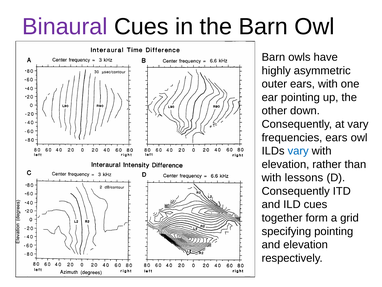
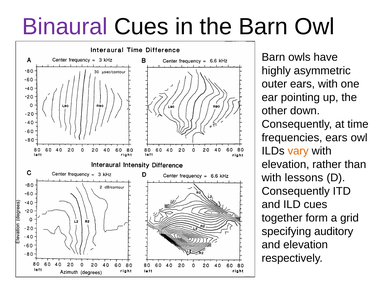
at vary: vary -> time
vary at (298, 151) colour: blue -> orange
specifying pointing: pointing -> auditory
